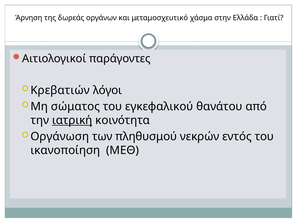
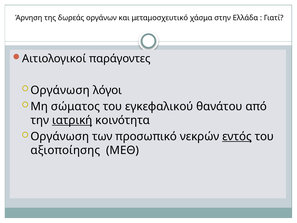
Κρεβατιών at (60, 90): Κρεβατιών -> Οργάνωση
πληθυσμού: πληθυσμού -> προσωπικό
εντός underline: none -> present
ικανοποίηση: ικανοποίηση -> αξιοποίησης
